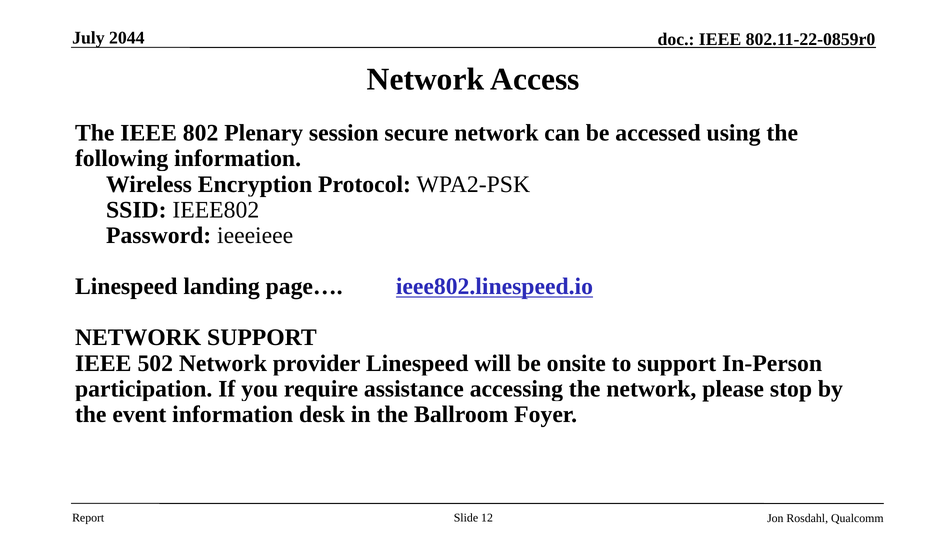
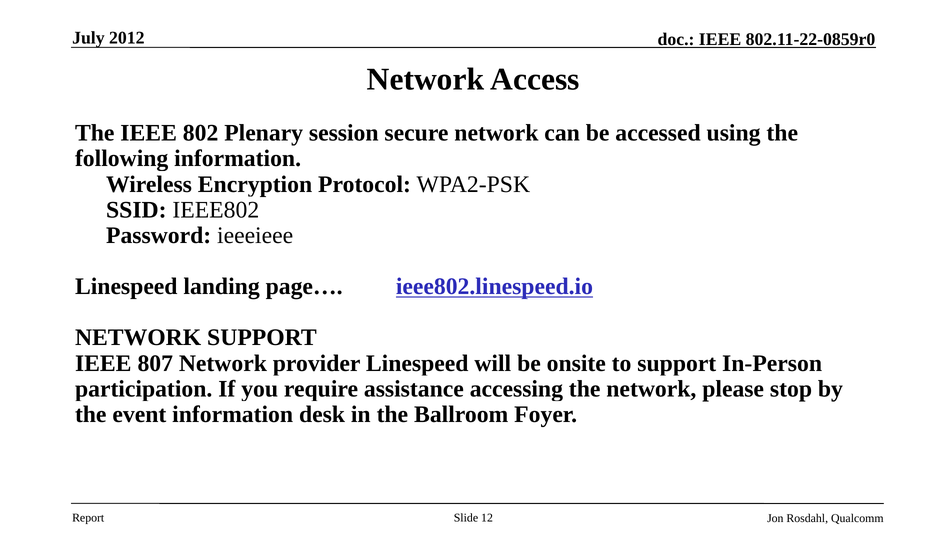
2044: 2044 -> 2012
502: 502 -> 807
